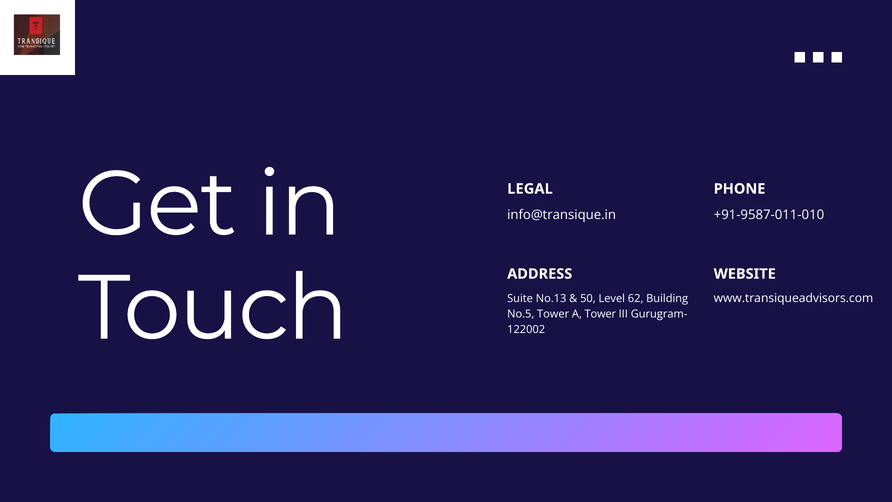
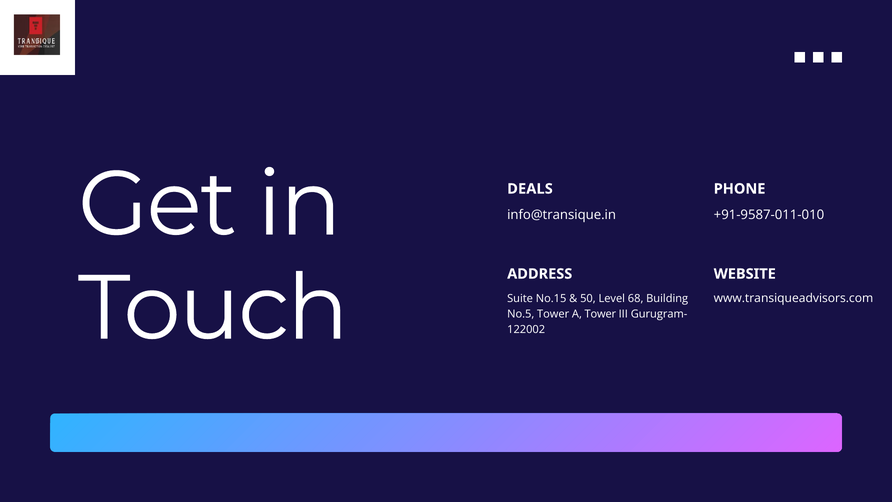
LEGAL: LEGAL -> DEALS
No.13: No.13 -> No.15
62: 62 -> 68
